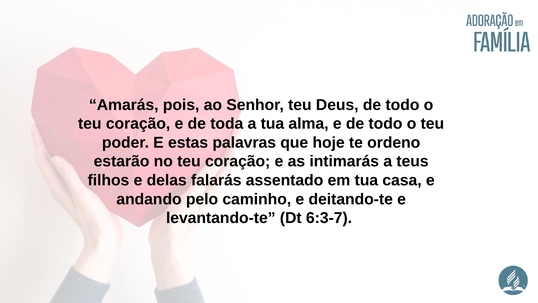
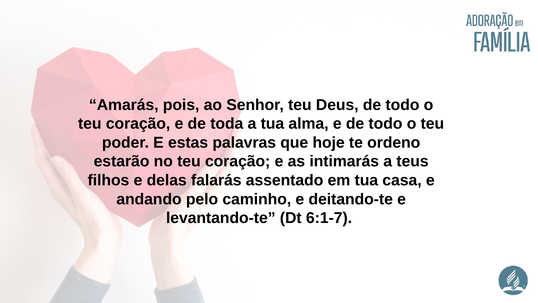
6:3-7: 6:3-7 -> 6:1-7
